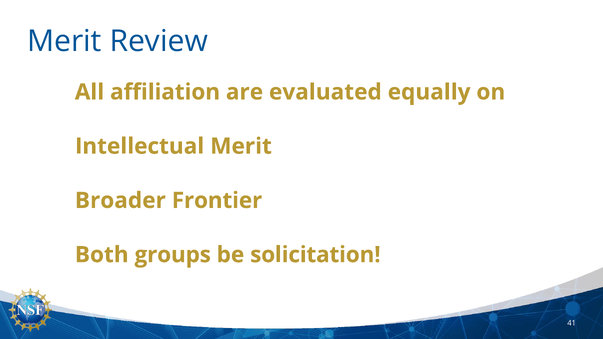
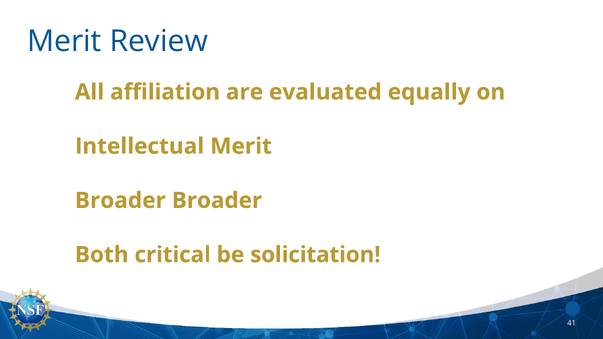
Broader Frontier: Frontier -> Broader
groups: groups -> critical
